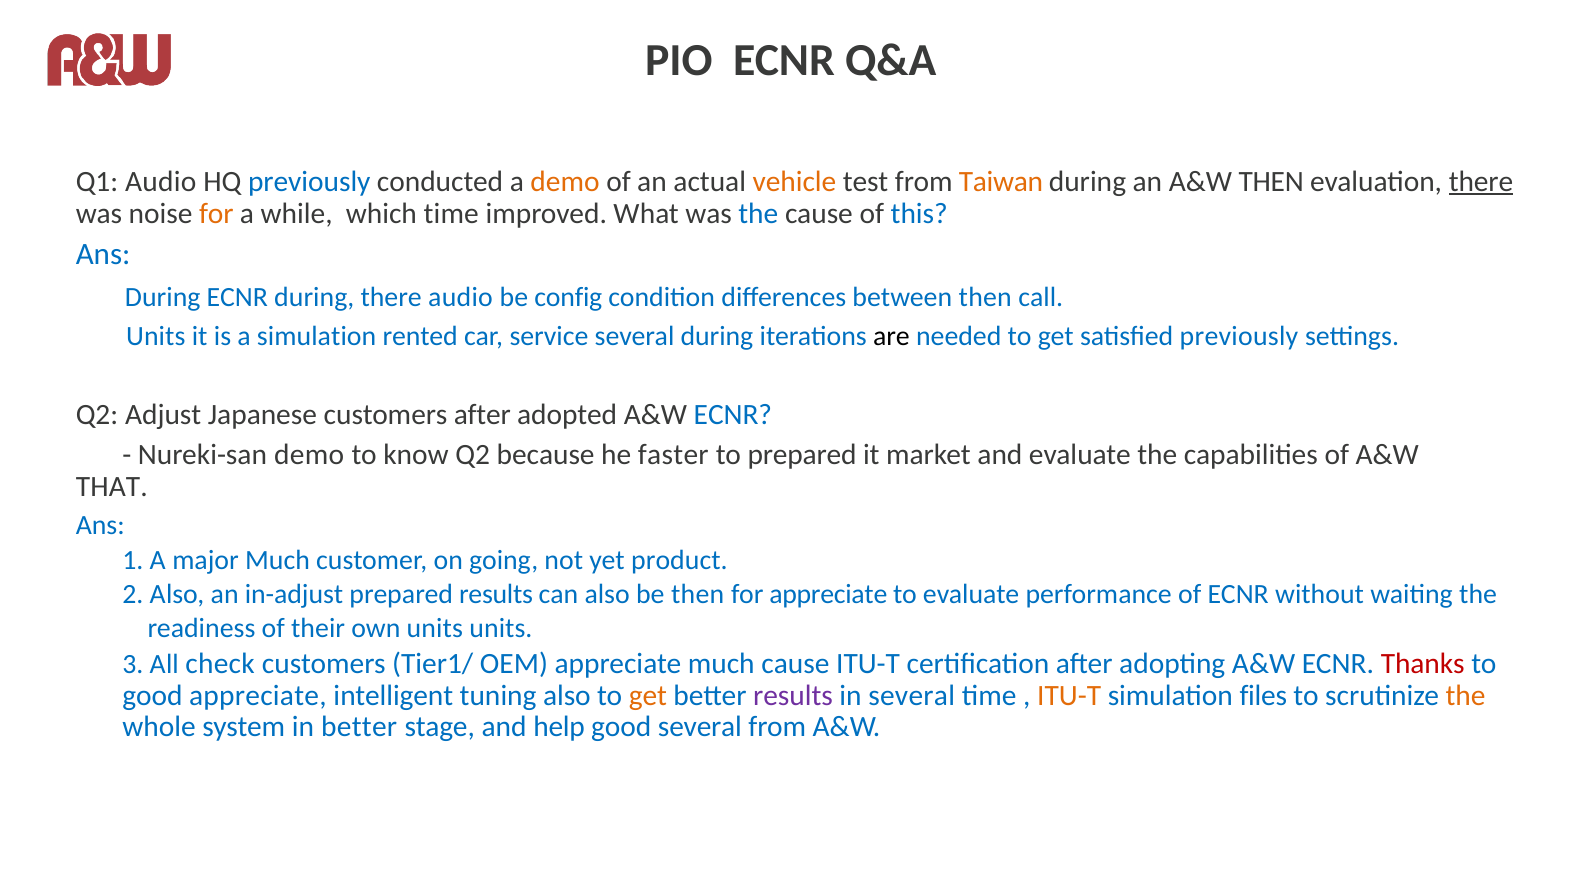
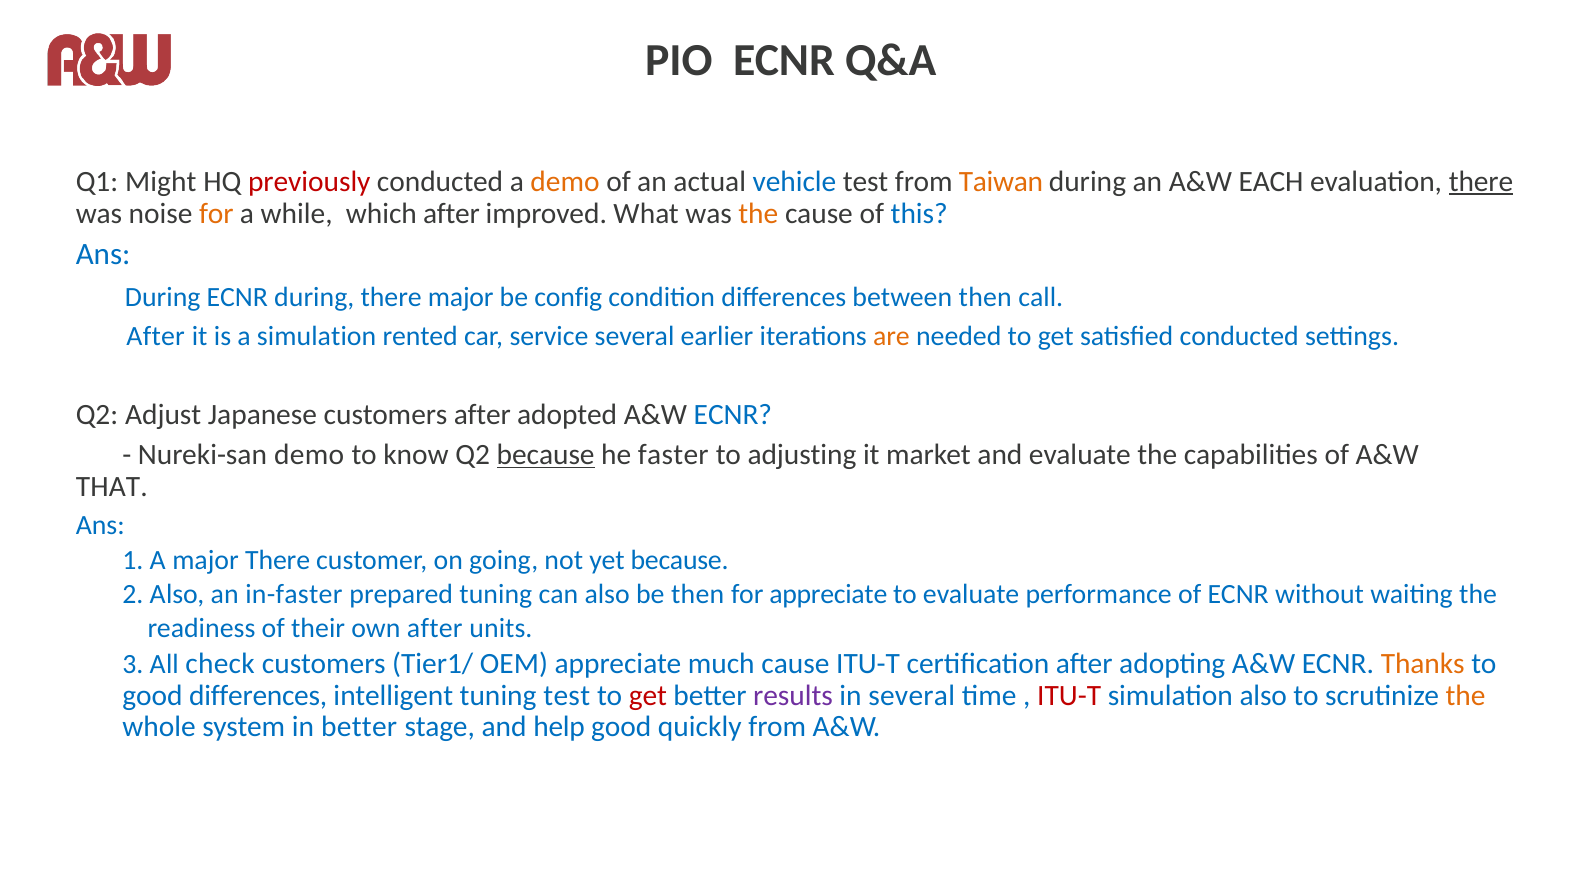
Q1 Audio: Audio -> Might
previously at (309, 182) colour: blue -> red
vehicle colour: orange -> blue
A&W THEN: THEN -> EACH
which time: time -> after
the at (758, 214) colour: blue -> orange
there audio: audio -> major
Units at (156, 336): Units -> After
several during: during -> earlier
are colour: black -> orange
satisfied previously: previously -> conducted
because at (546, 455) underline: none -> present
to prepared: prepared -> adjusting
major Much: Much -> There
yet product: product -> because
in-adjust: in-adjust -> in-faster
prepared results: results -> tuning
own units: units -> after
Thanks colour: red -> orange
good appreciate: appreciate -> differences
tuning also: also -> test
get at (648, 695) colour: orange -> red
ITU-T at (1069, 695) colour: orange -> red
simulation files: files -> also
good several: several -> quickly
